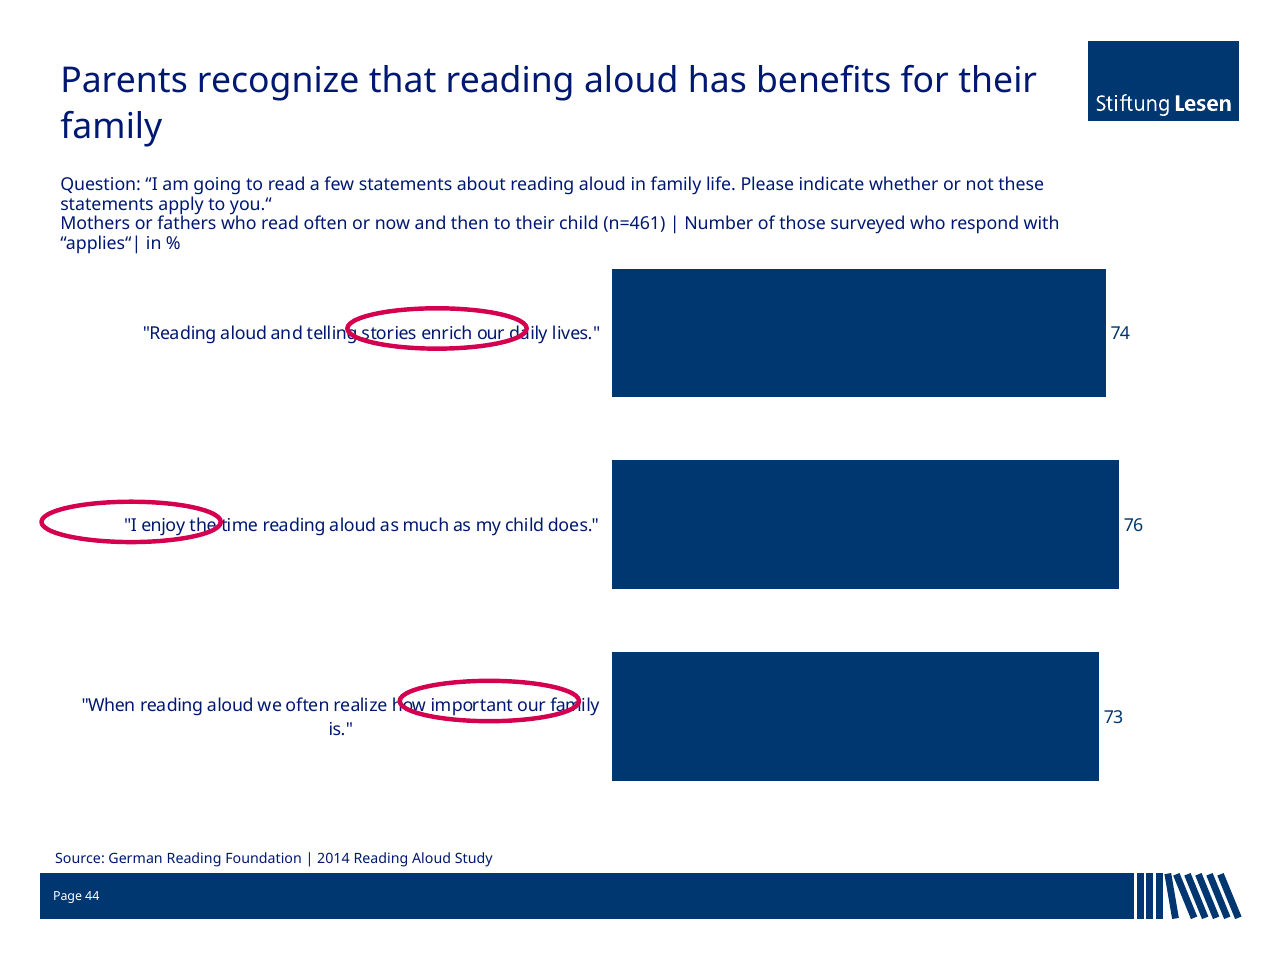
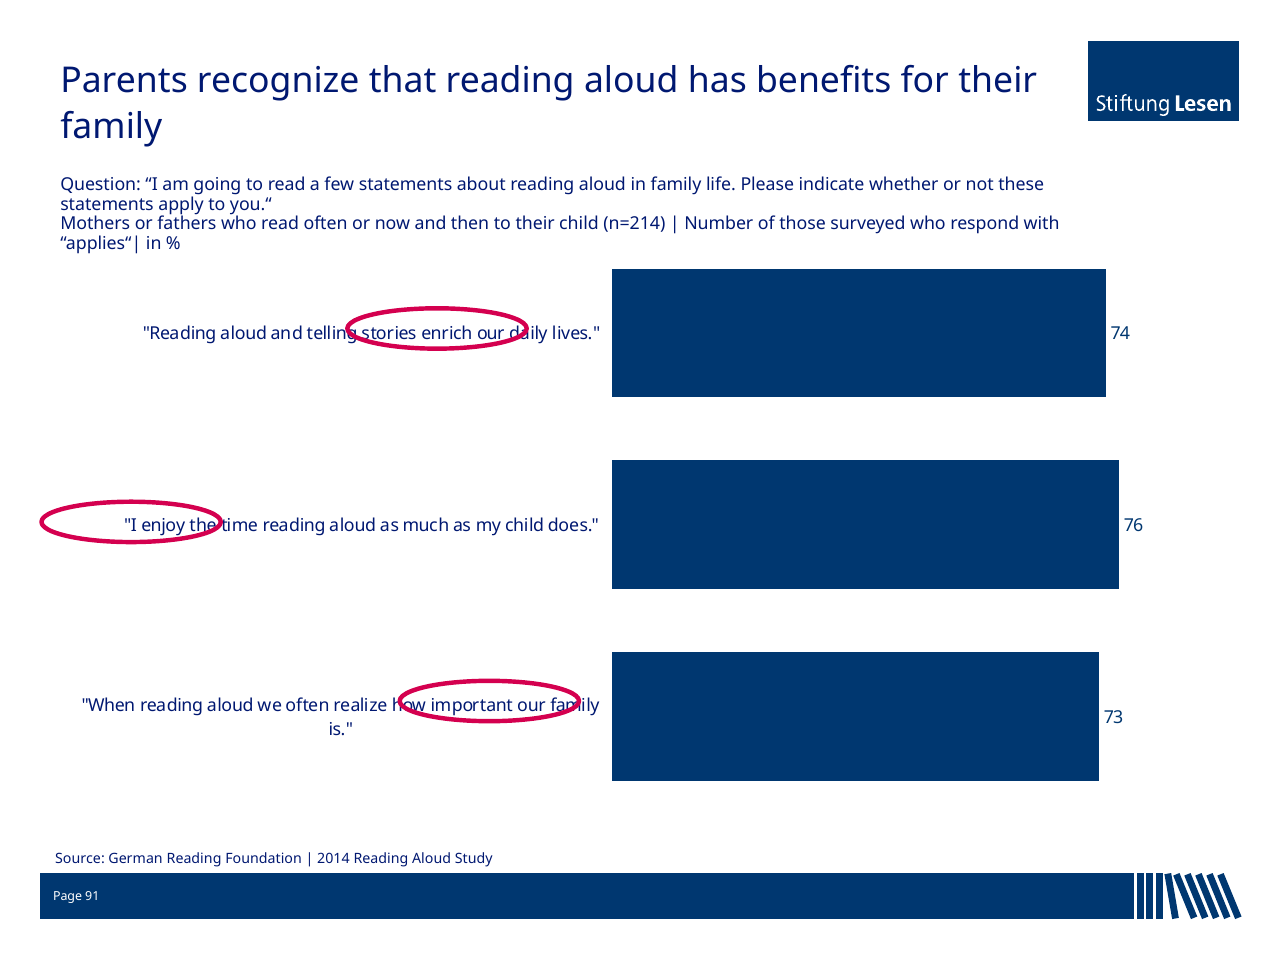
n=461: n=461 -> n=214
44: 44 -> 91
